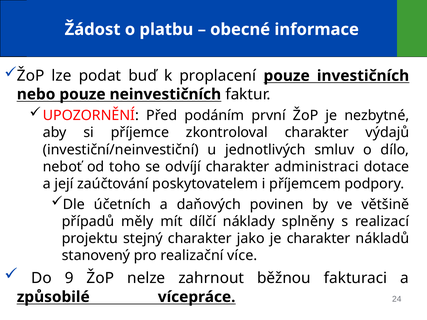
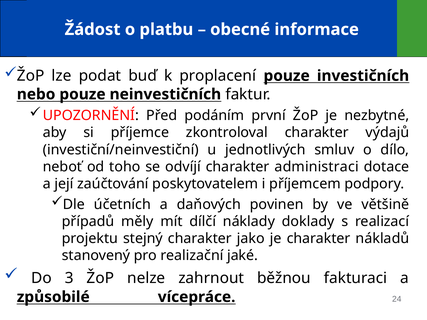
splněny: splněny -> doklady
více: více -> jaké
9: 9 -> 3
